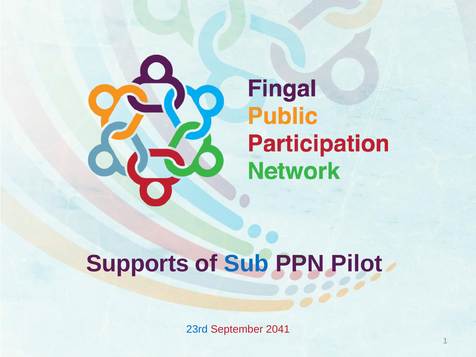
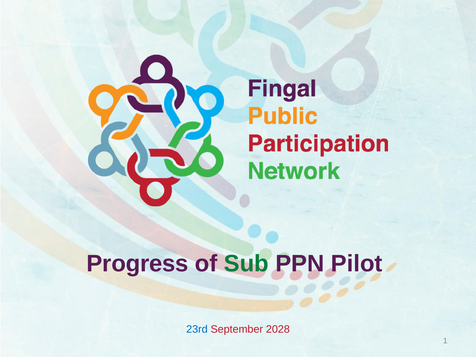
Supports: Supports -> Progress
Sub colour: blue -> green
2041: 2041 -> 2028
